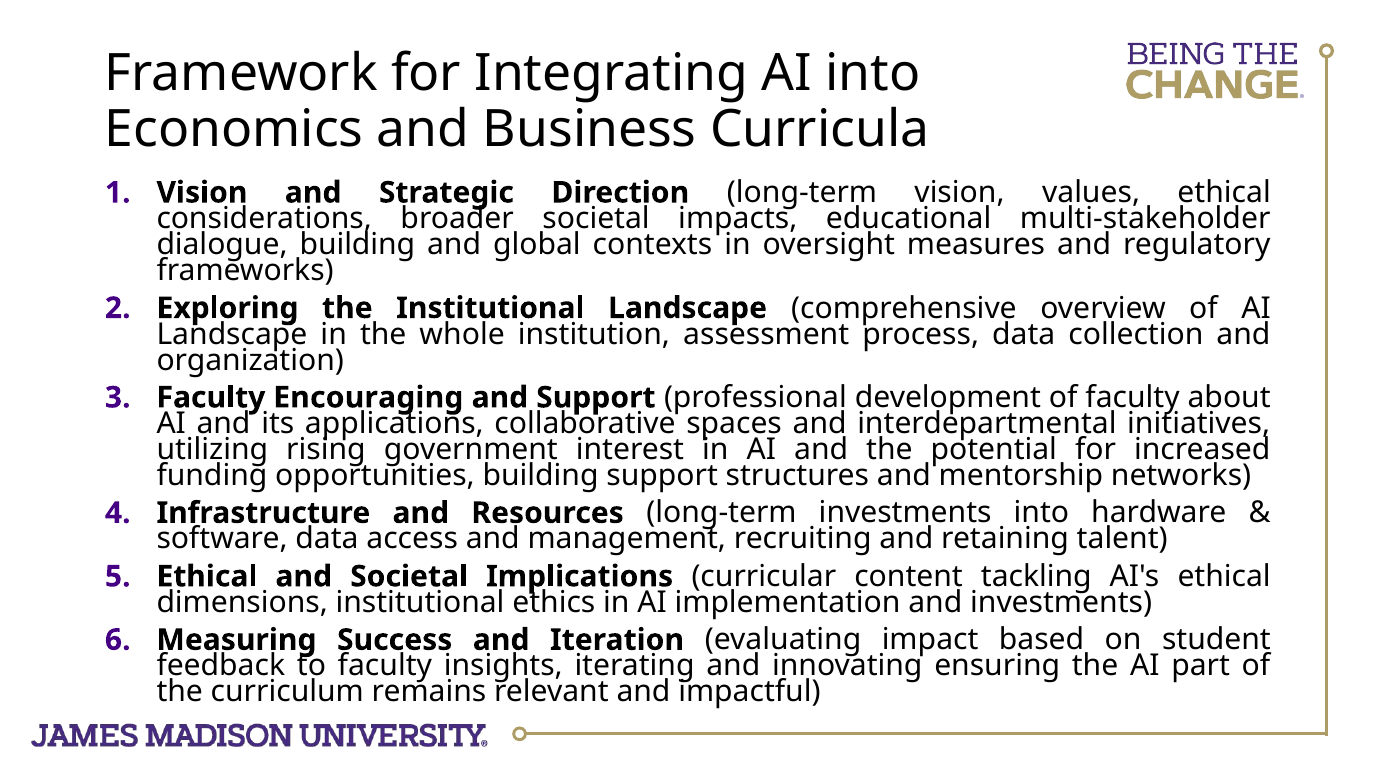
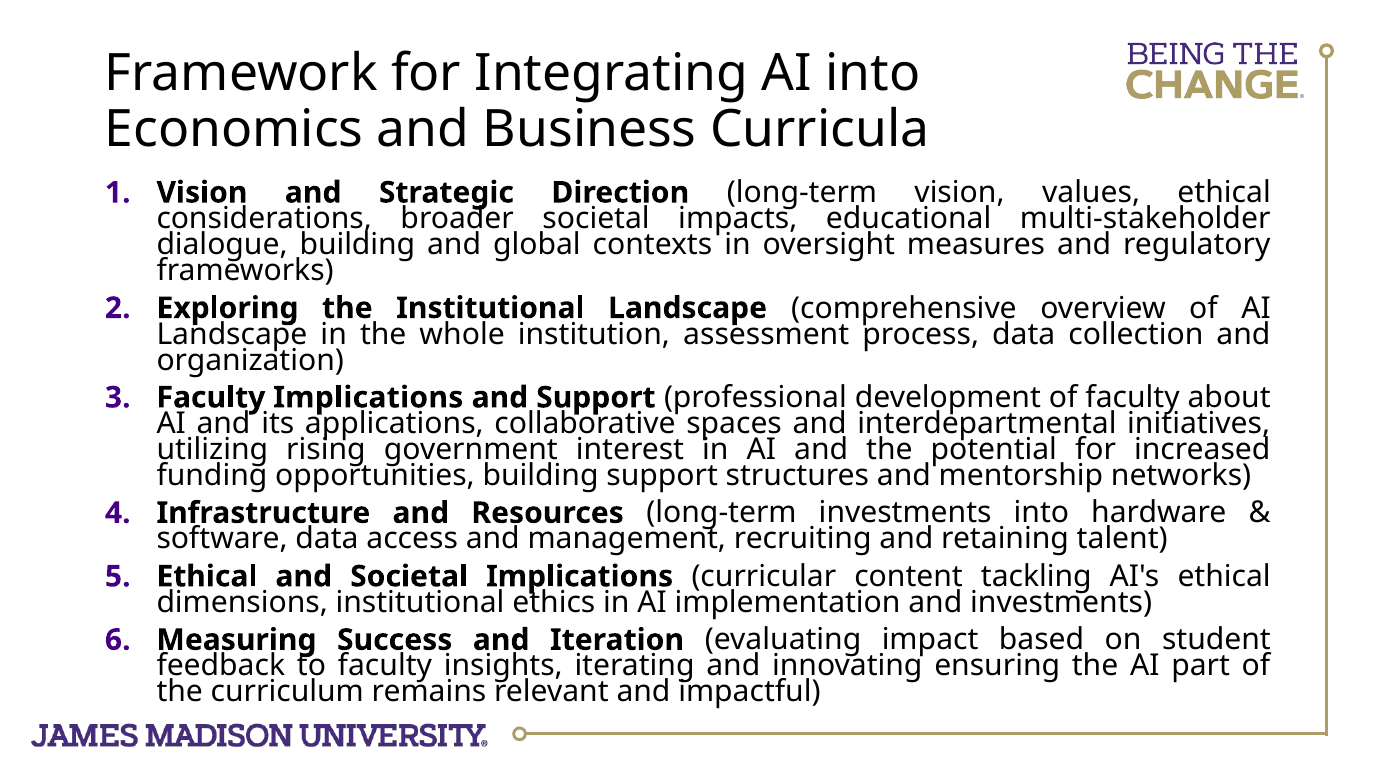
Faculty Encouraging: Encouraging -> Implications
